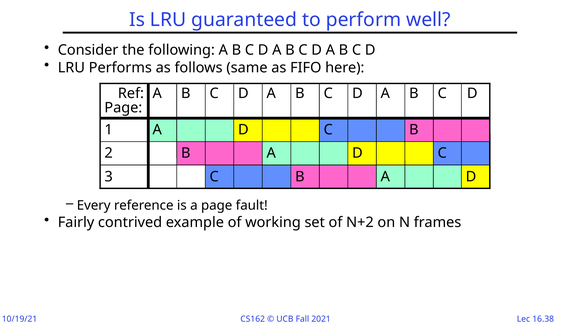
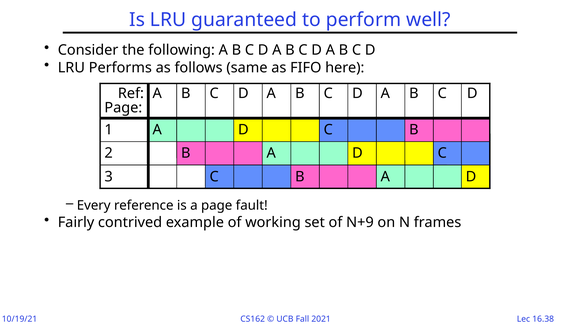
N+2: N+2 -> N+9
